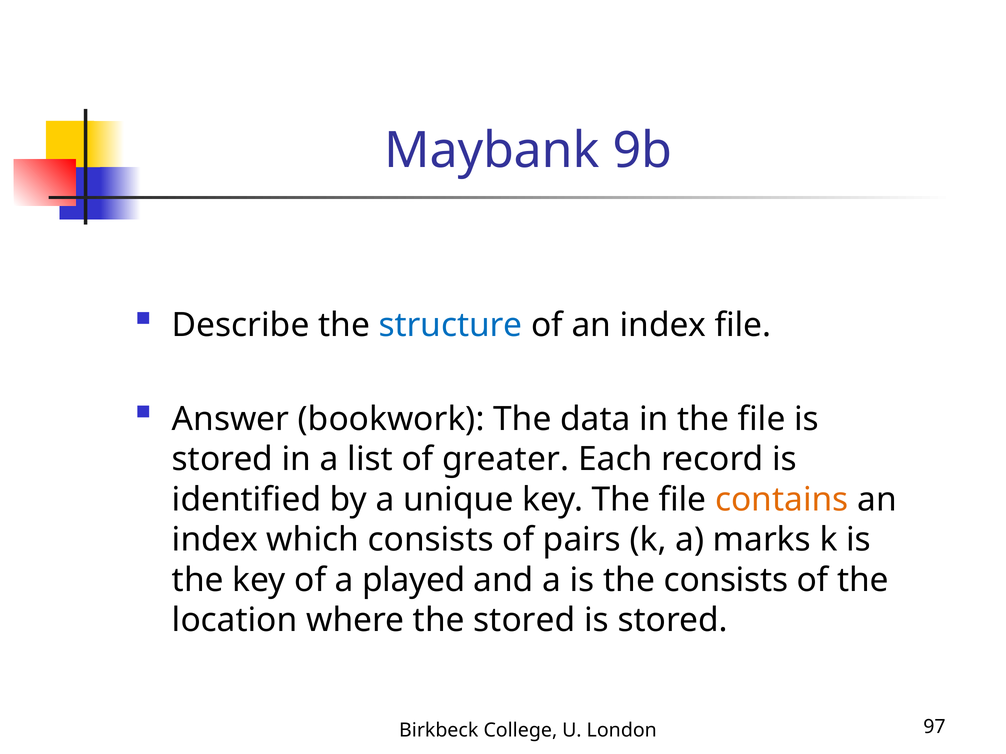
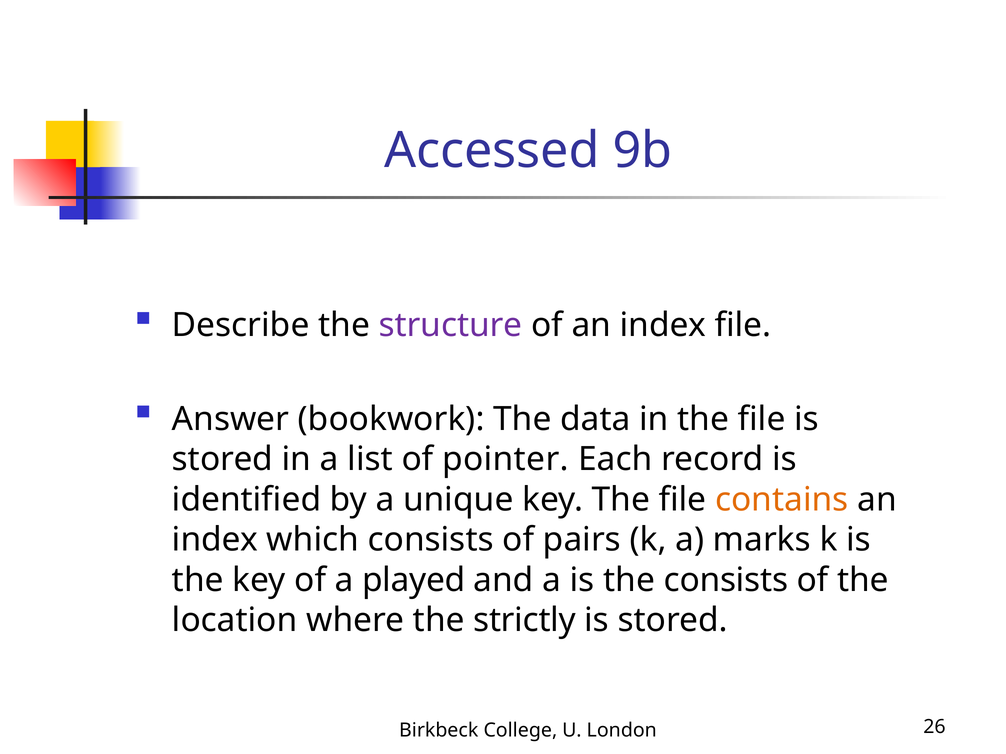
Maybank: Maybank -> Accessed
structure colour: blue -> purple
greater: greater -> pointer
the stored: stored -> strictly
97: 97 -> 26
